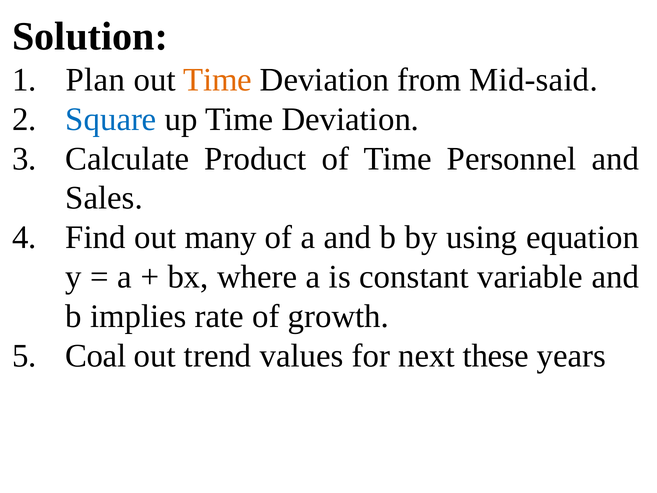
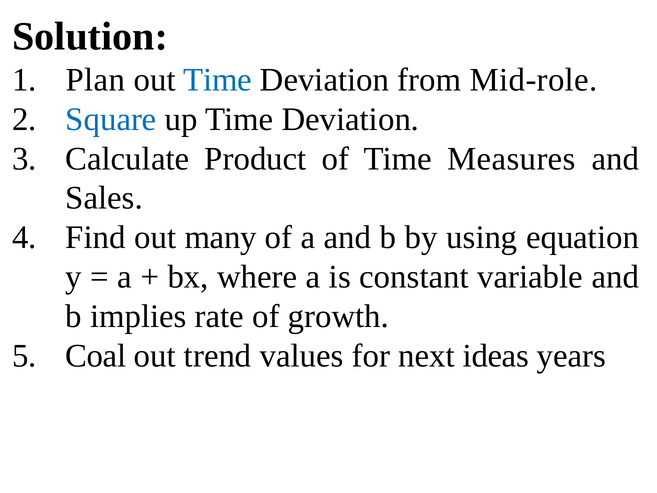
Time at (218, 80) colour: orange -> blue
Mid-said: Mid-said -> Mid-role
Personnel: Personnel -> Measures
these: these -> ideas
